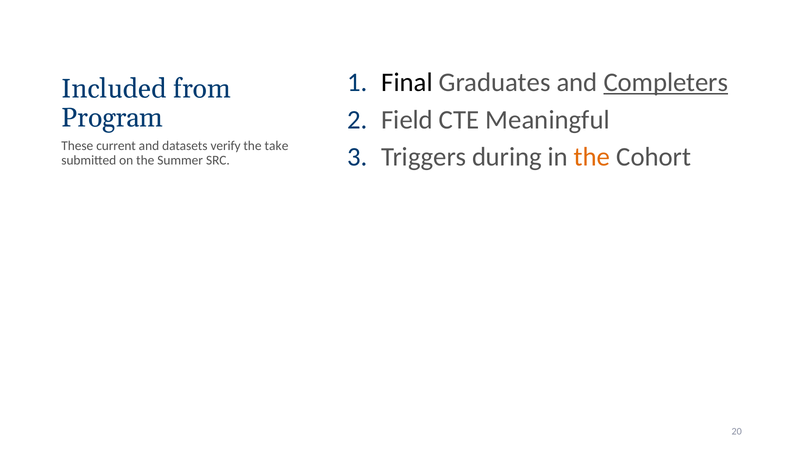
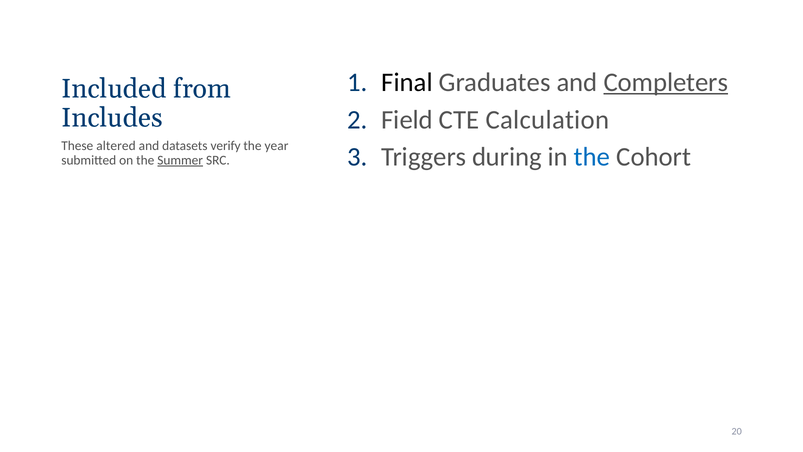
Meaningful: Meaningful -> Calculation
Program: Program -> Includes
current: current -> altered
take: take -> year
the at (592, 157) colour: orange -> blue
Summer underline: none -> present
